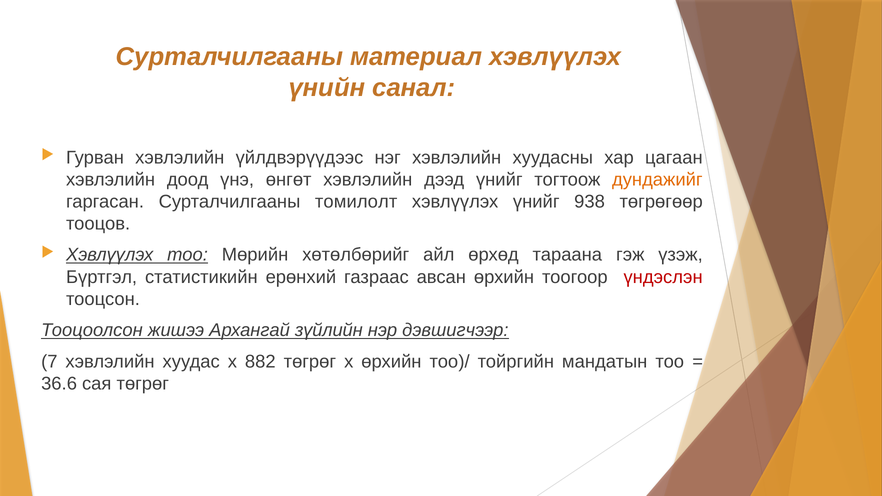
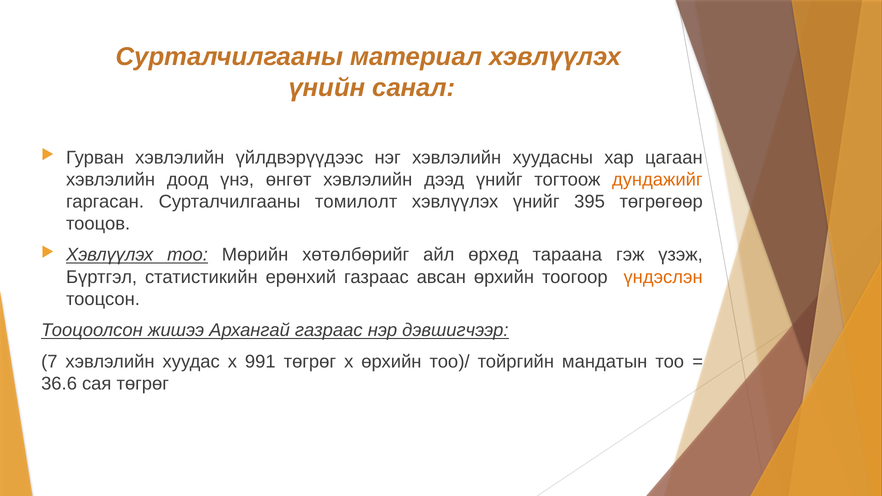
938: 938 -> 395
үндэслэн colour: red -> orange
Архангай зүйлийн: зүйлийн -> газраас
882: 882 -> 991
